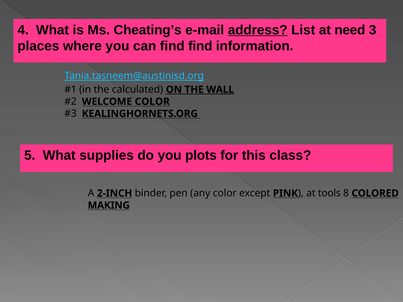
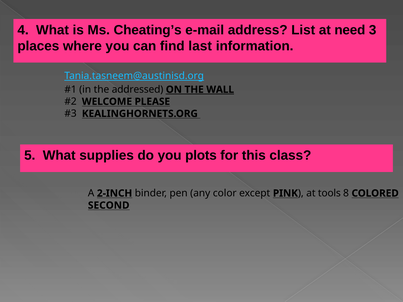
address underline: present -> none
find find: find -> last
calculated: calculated -> addressed
WELCOME COLOR: COLOR -> PLEASE
MAKING: MAKING -> SECOND
